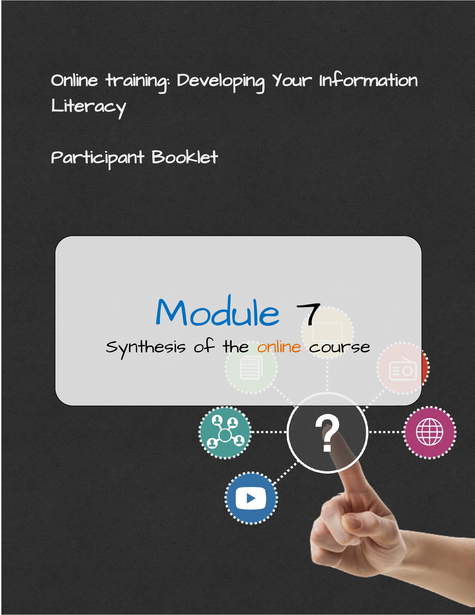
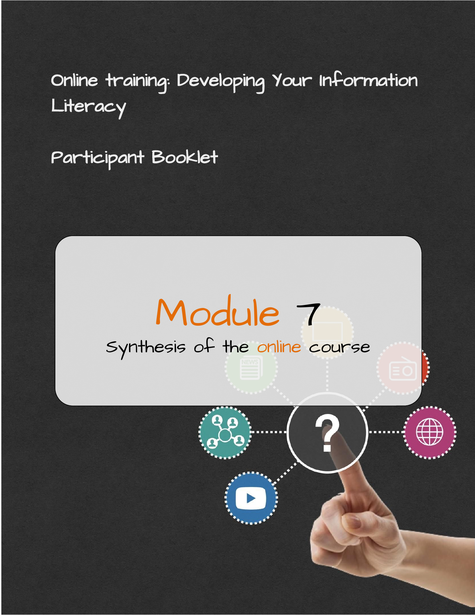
Module colour: blue -> orange
